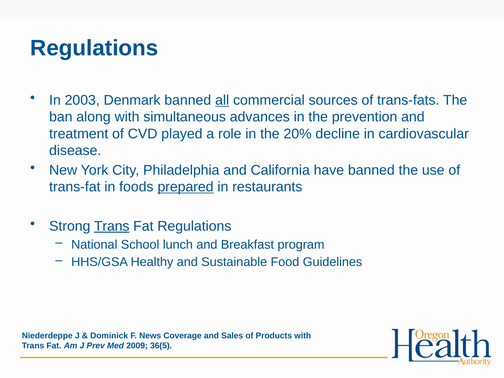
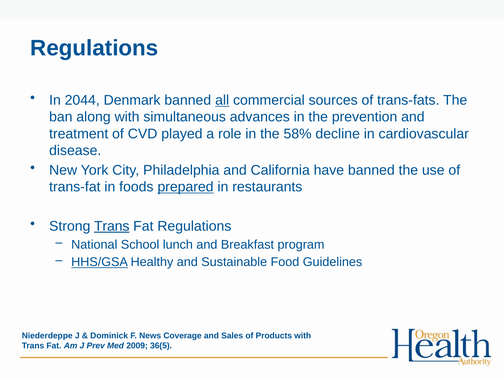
2003: 2003 -> 2044
20%: 20% -> 58%
HHS/GSA underline: none -> present
